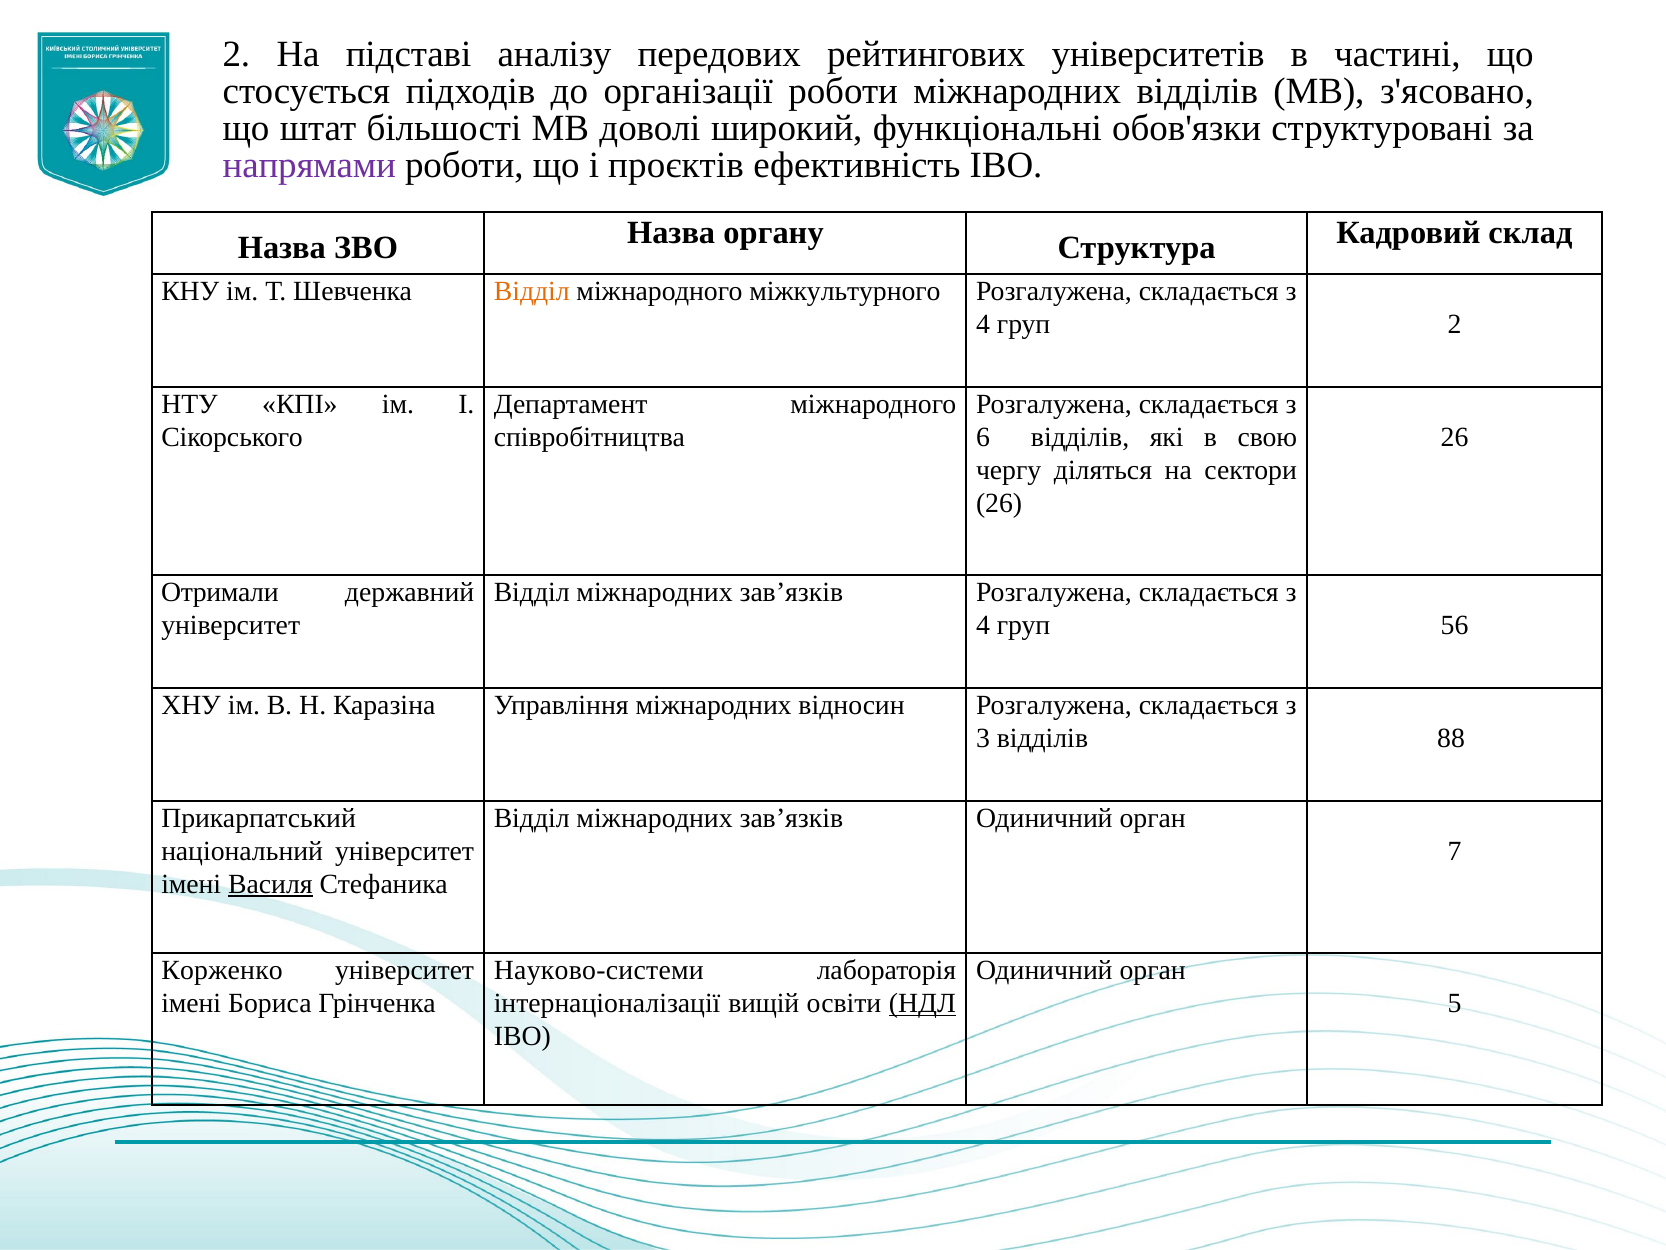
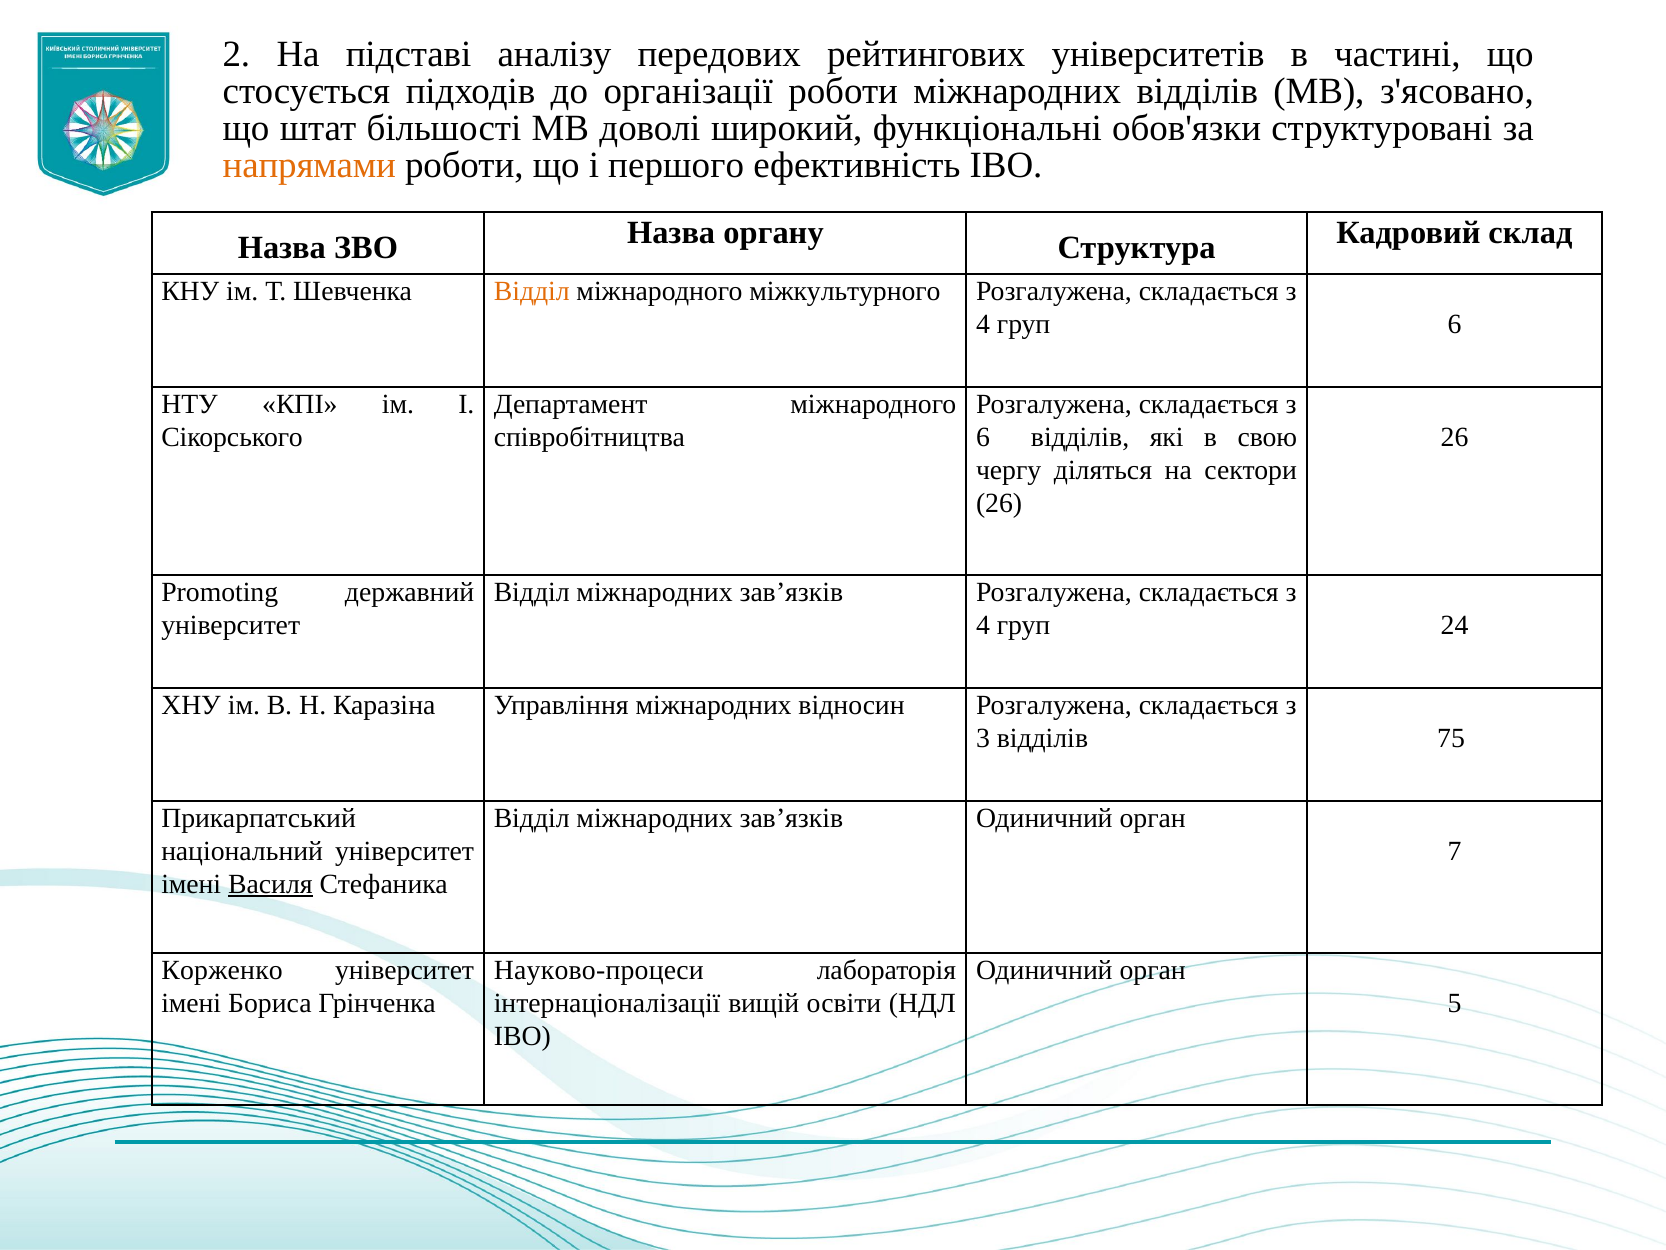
напрямами colour: purple -> orange
проєктів: проєктів -> першого
груп 2: 2 -> 6
Отримали: Отримали -> Promoting
56: 56 -> 24
88: 88 -> 75
Науково-системи: Науково-системи -> Науково-процеси
НДЛ underline: present -> none
